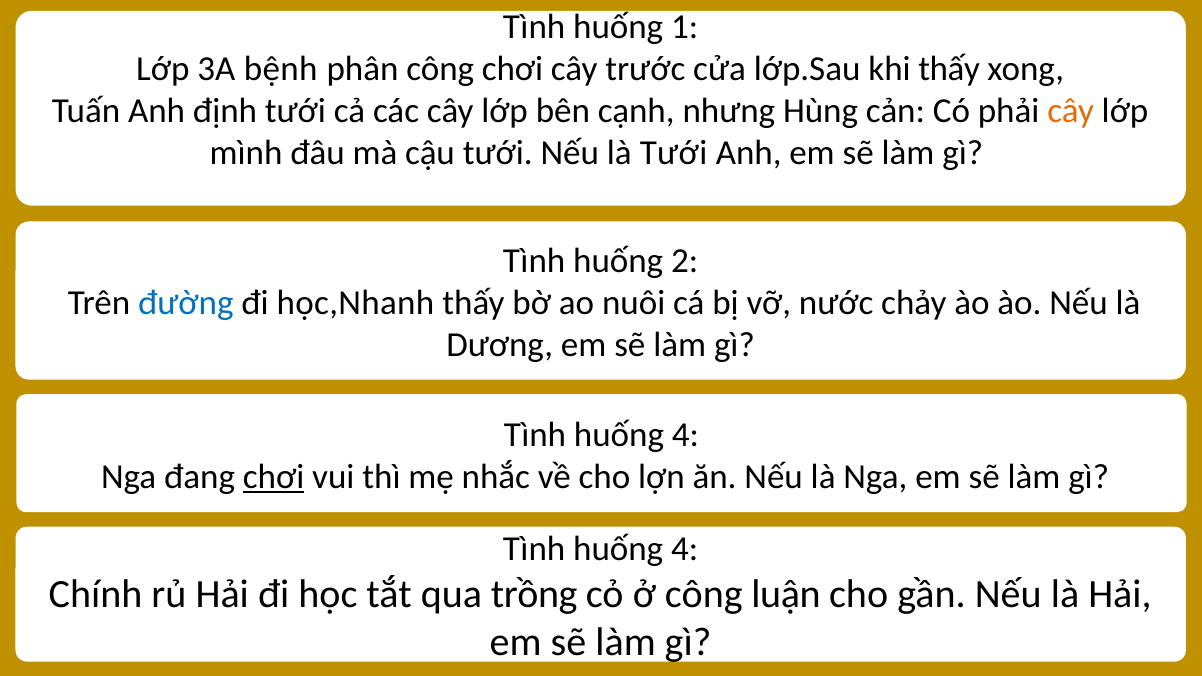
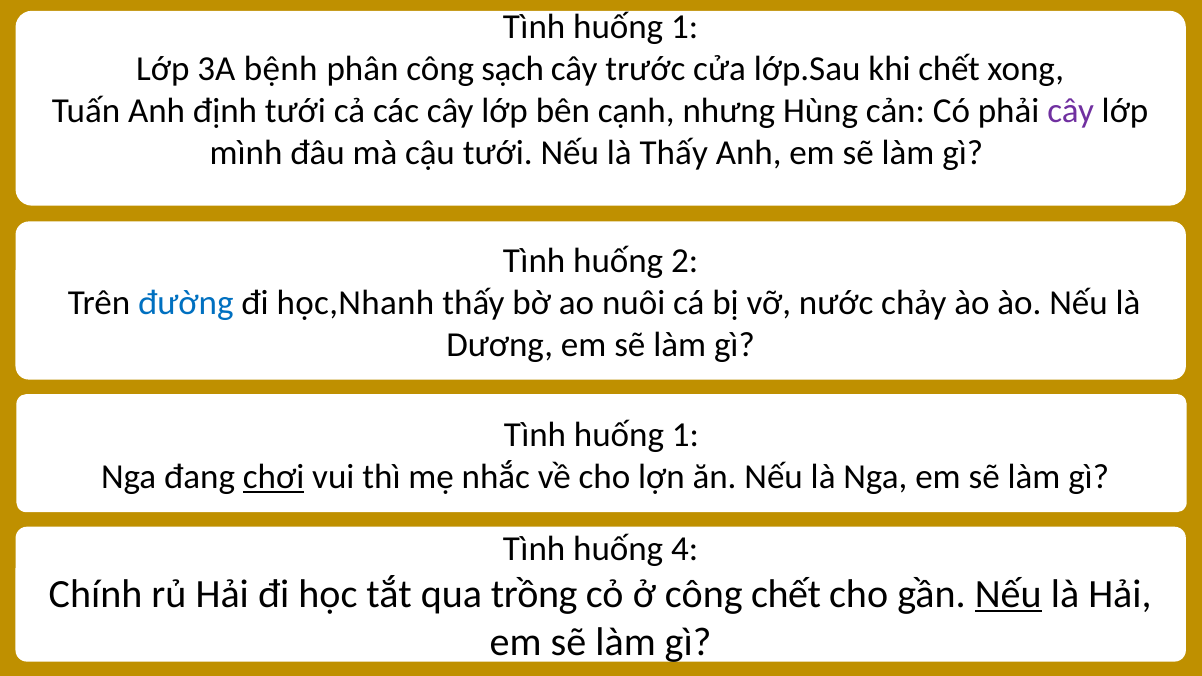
công chơi: chơi -> sạch
khi thấy: thấy -> chết
cây at (1071, 111) colour: orange -> purple
là Tưới: Tưới -> Thấy
4 at (686, 435): 4 -> 1
công luận: luận -> chết
Nếu at (1008, 594) underline: none -> present
